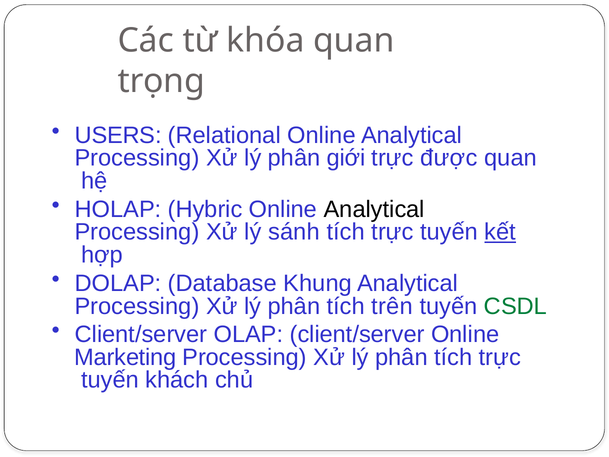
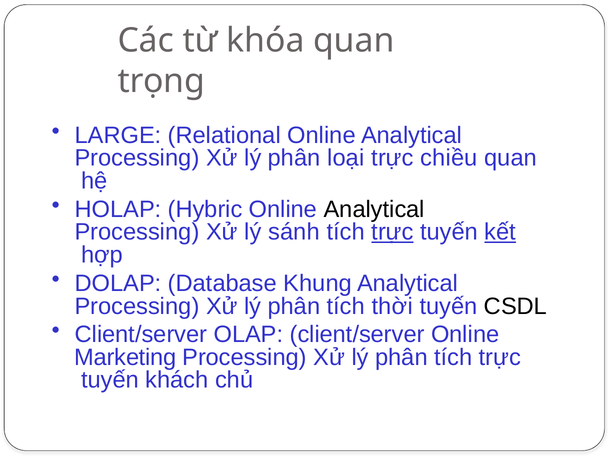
USERS: USERS -> LARGE
giới: giới -> loại
được: được -> chiều
trực at (393, 232) underline: none -> present
trên: trên -> thời
CSDL colour: green -> black
